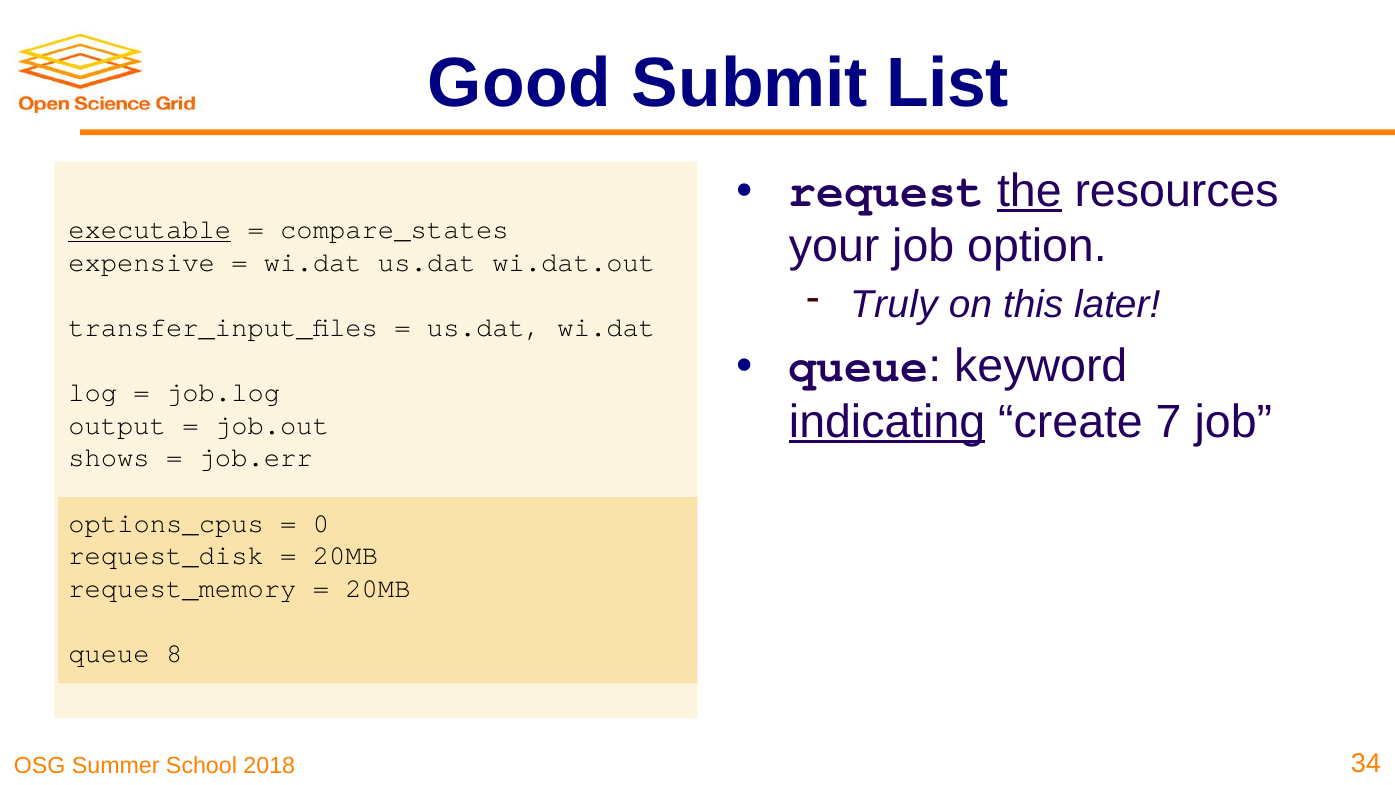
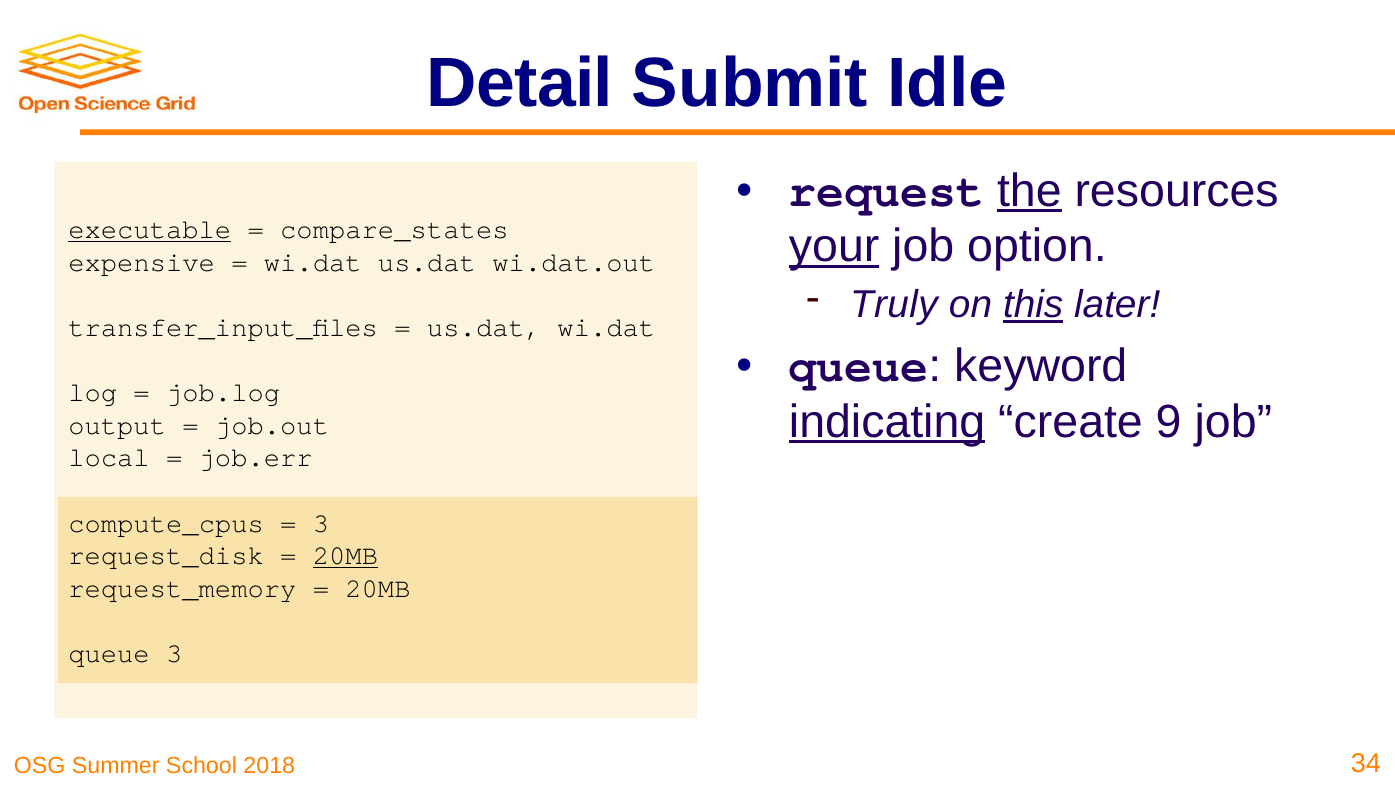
Good: Good -> Detail
List: List -> Idle
your underline: none -> present
this underline: none -> present
7: 7 -> 9
shows: shows -> local
options_cpus: options_cpus -> compute_cpus
0 at (321, 523): 0 -> 3
20MB at (345, 556) underline: none -> present
queue 8: 8 -> 3
